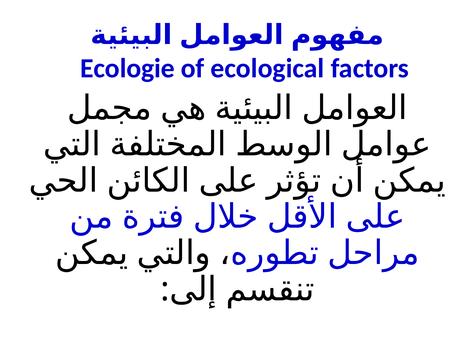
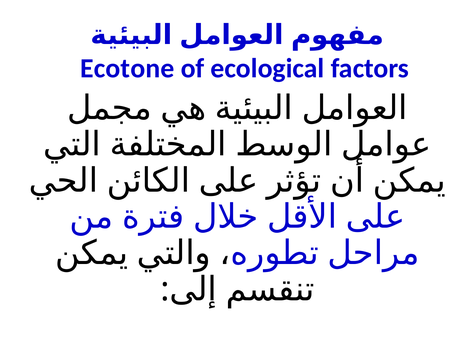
Ecologie: Ecologie -> Ecotone
